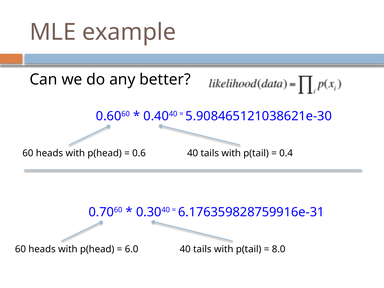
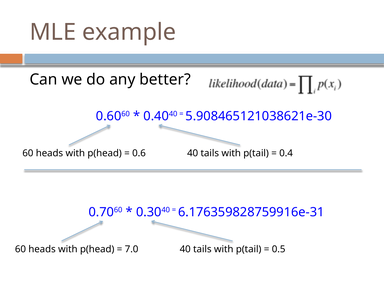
6.0: 6.0 -> 7.0
8.0: 8.0 -> 0.5
